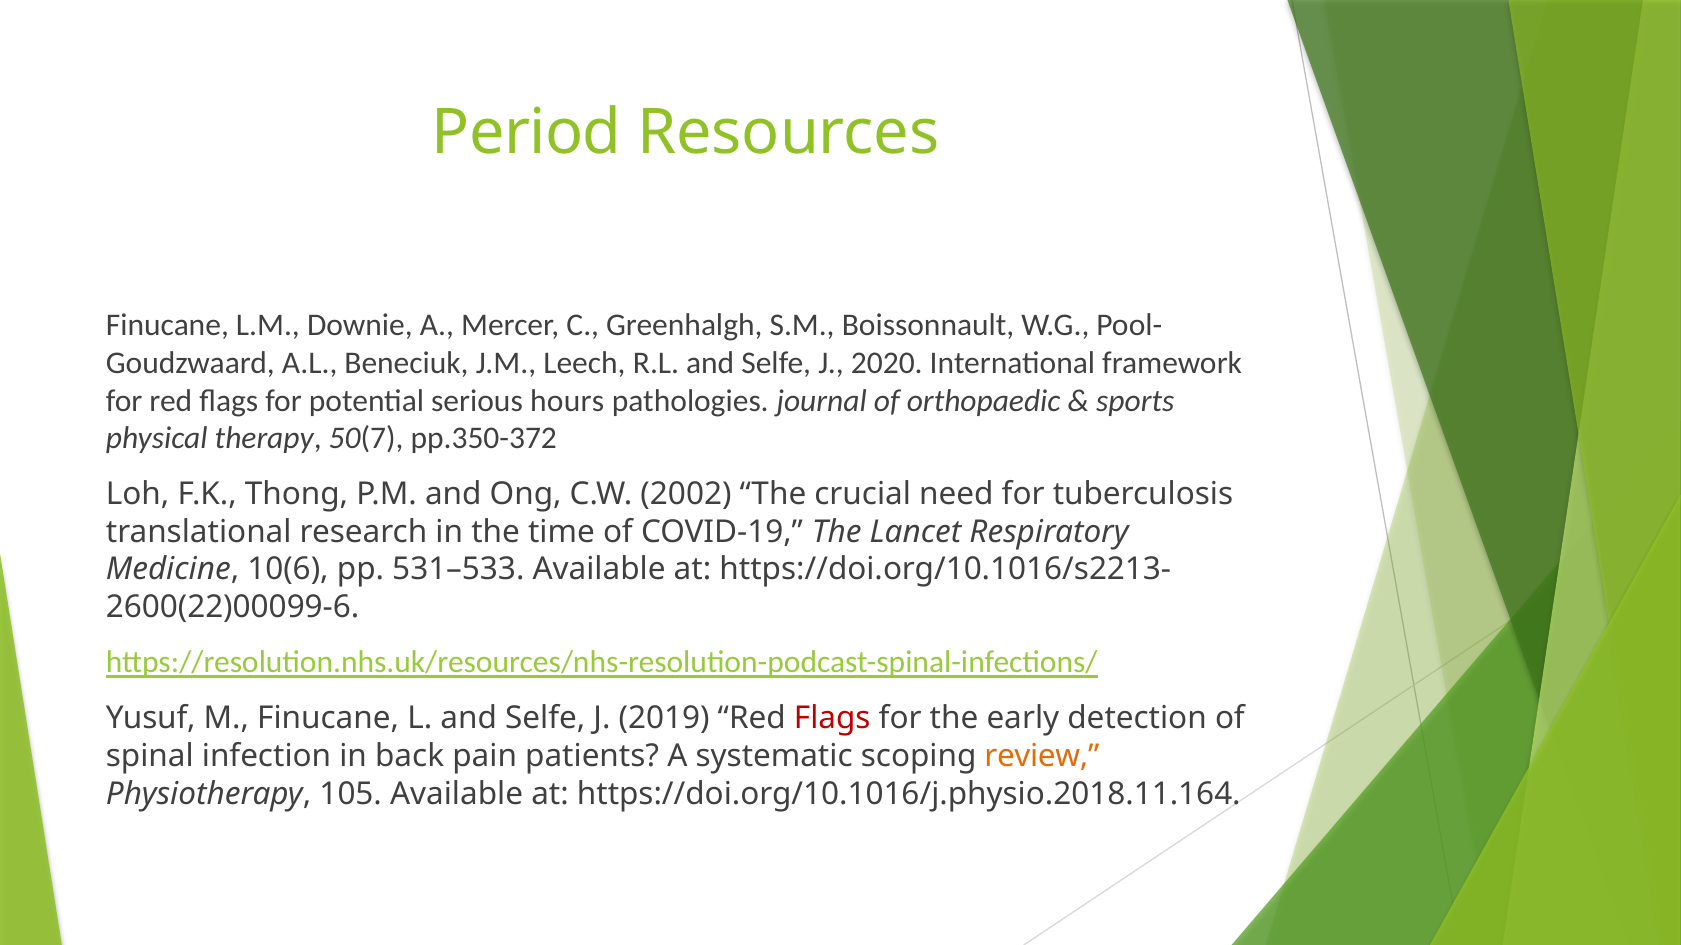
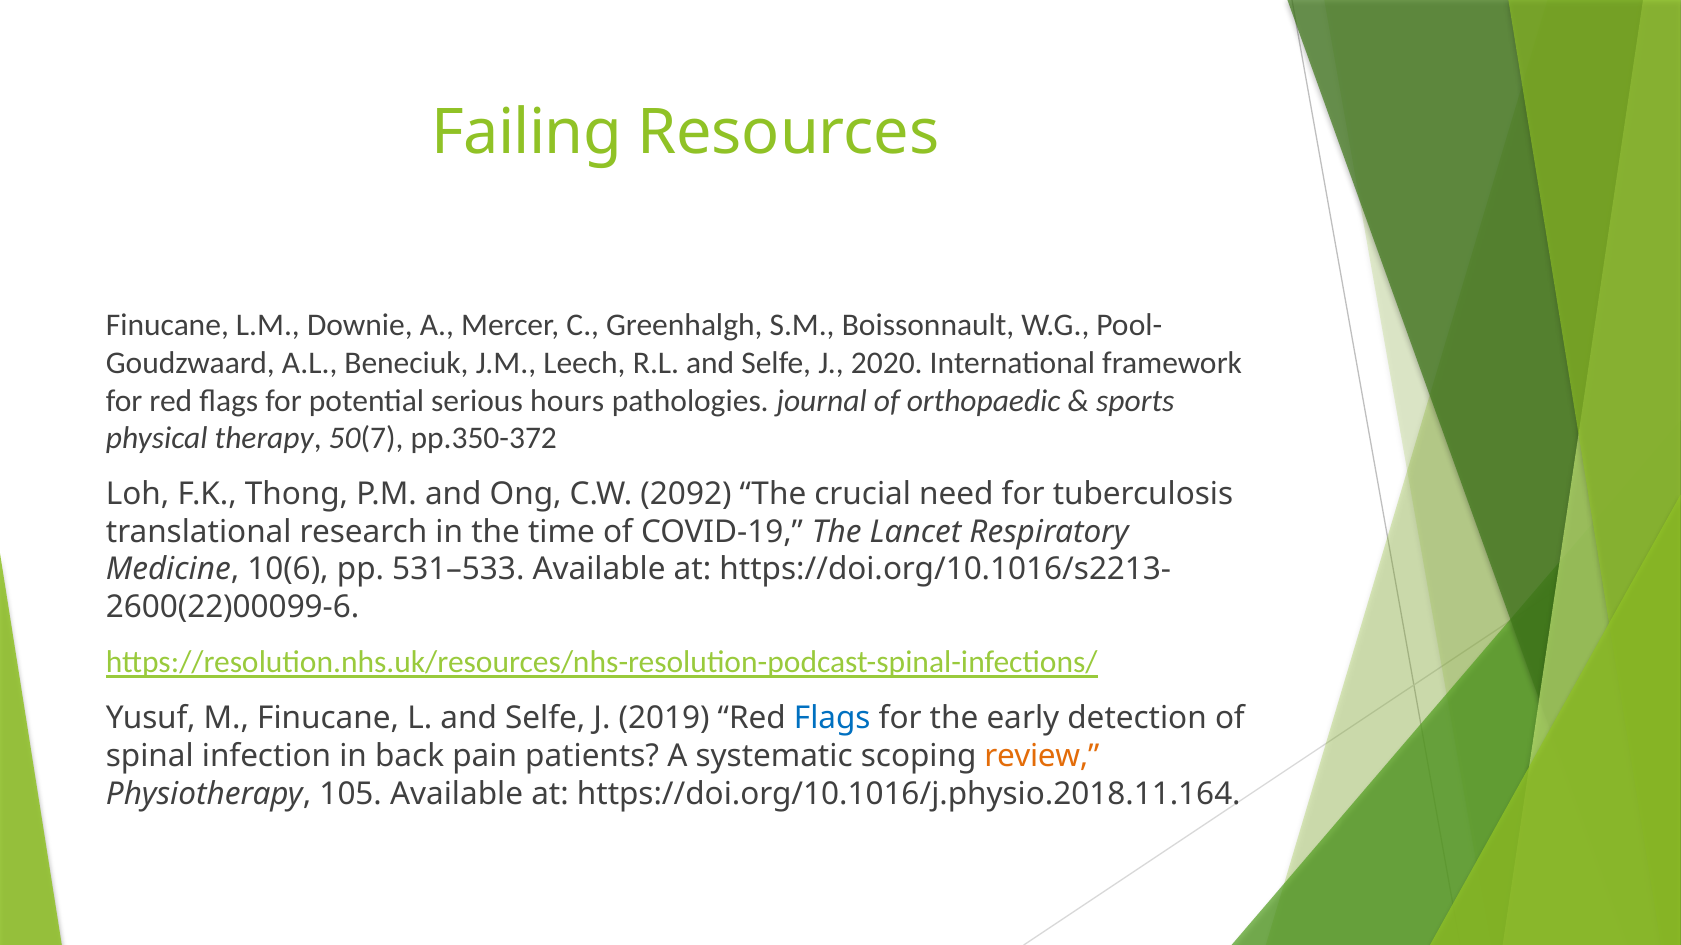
Period: Period -> Failing
2002: 2002 -> 2092
Flags at (832, 719) colour: red -> blue
